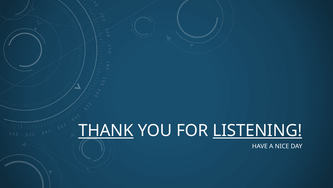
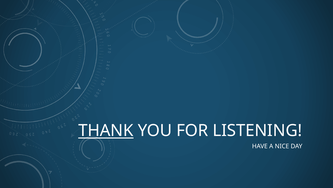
LISTENING underline: present -> none
